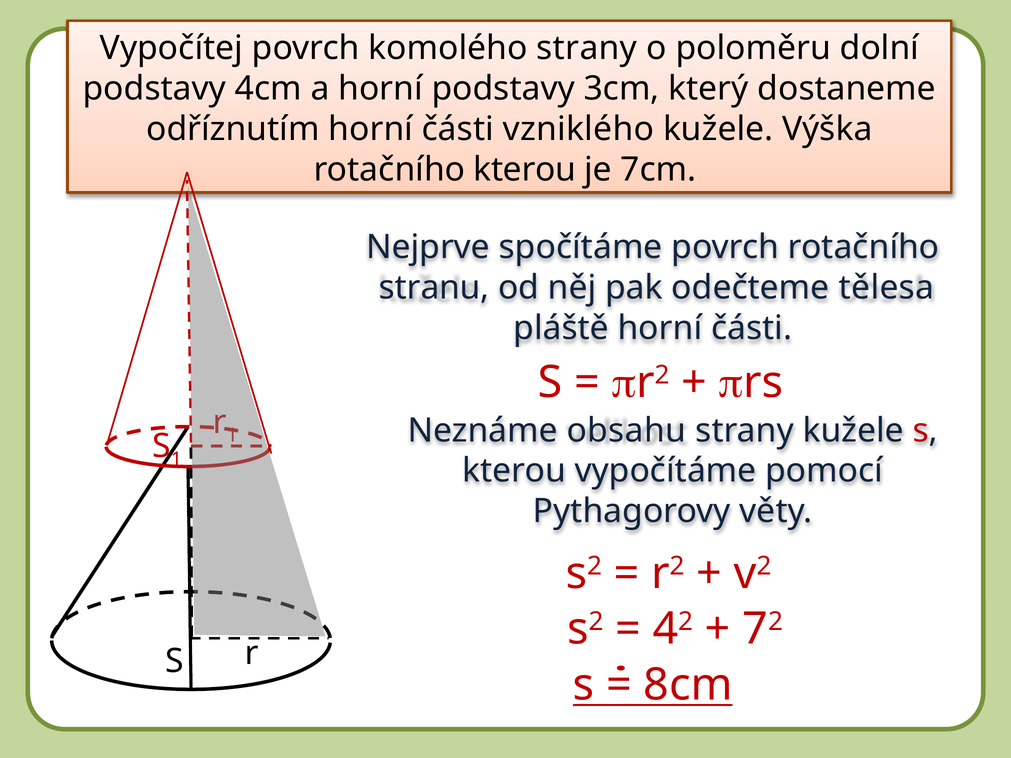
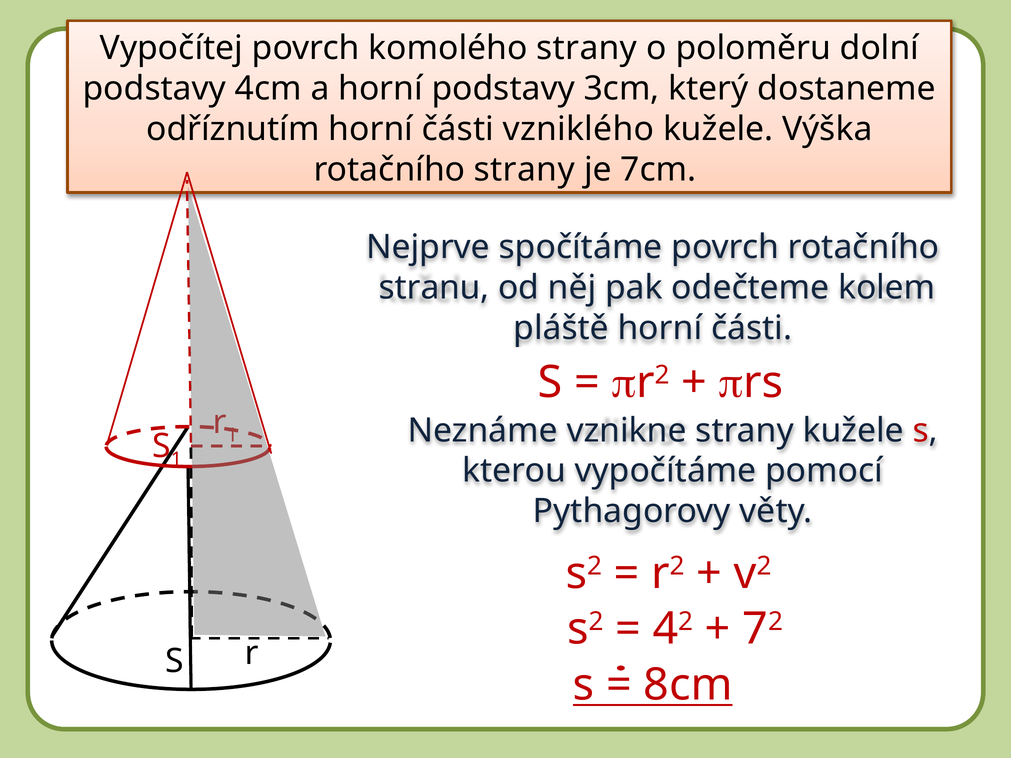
rotačního kterou: kterou -> strany
tělesa: tělesa -> kolem
obsahu: obsahu -> vznikne
